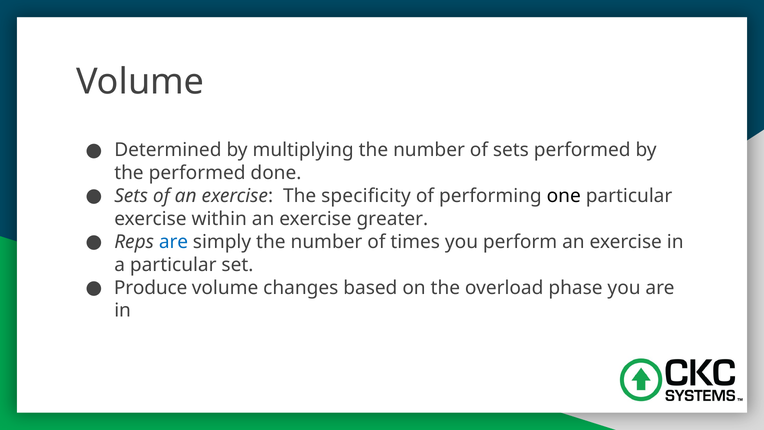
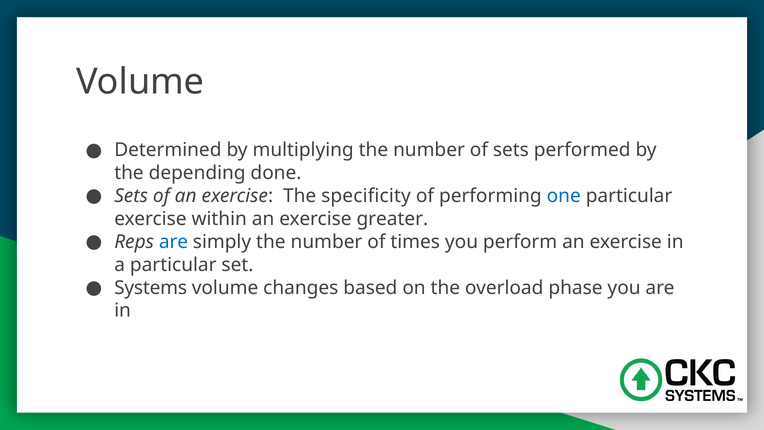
the performed: performed -> depending
one colour: black -> blue
Produce: Produce -> Systems
